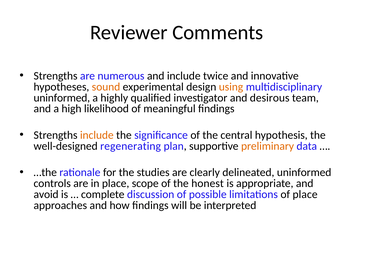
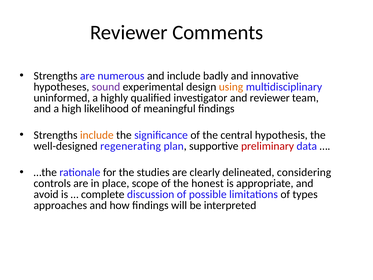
twice: twice -> badly
sound colour: orange -> purple
and desirous: desirous -> reviewer
preliminary colour: orange -> red
delineated uninformed: uninformed -> considering
of place: place -> types
